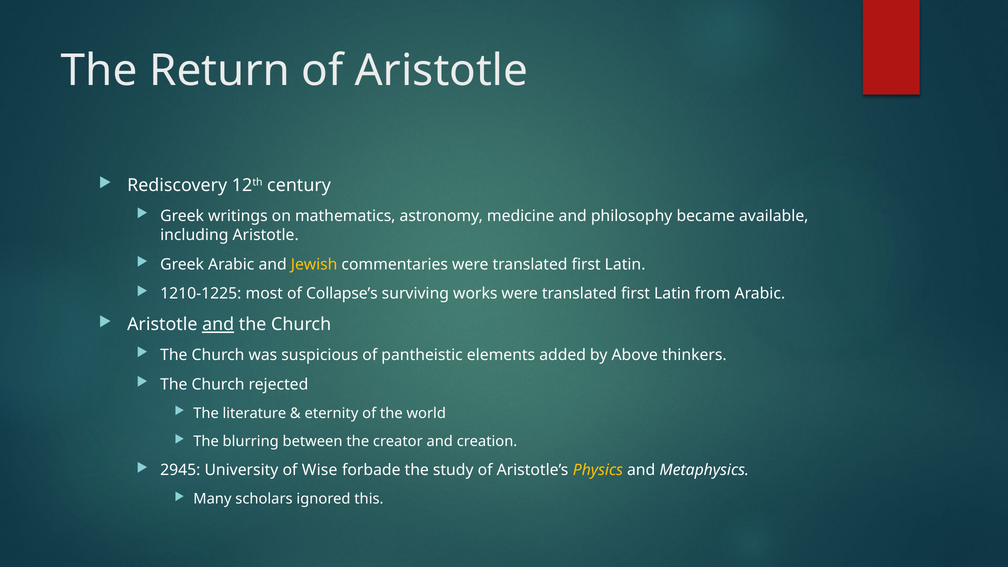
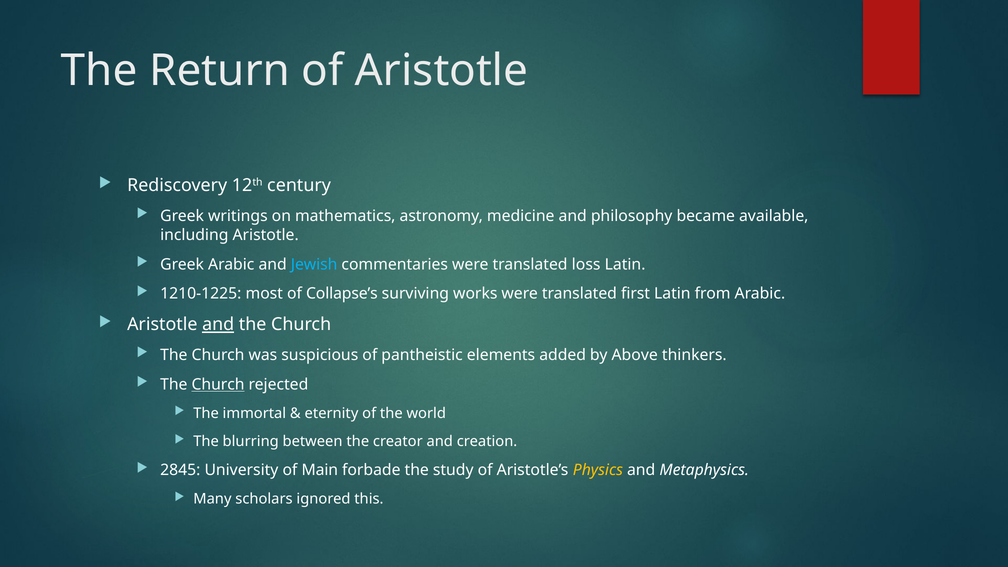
Jewish colour: yellow -> light blue
commentaries were translated first: first -> loss
Church at (218, 384) underline: none -> present
literature: literature -> immortal
2945: 2945 -> 2845
Wise: Wise -> Main
